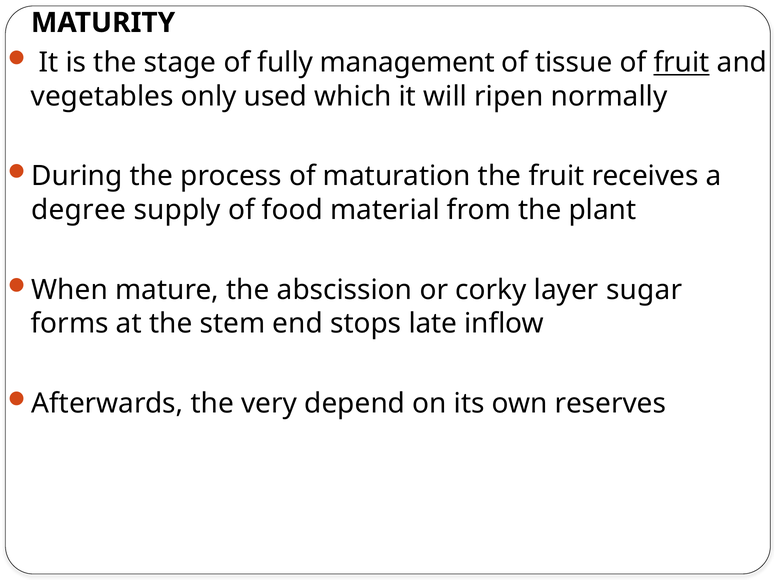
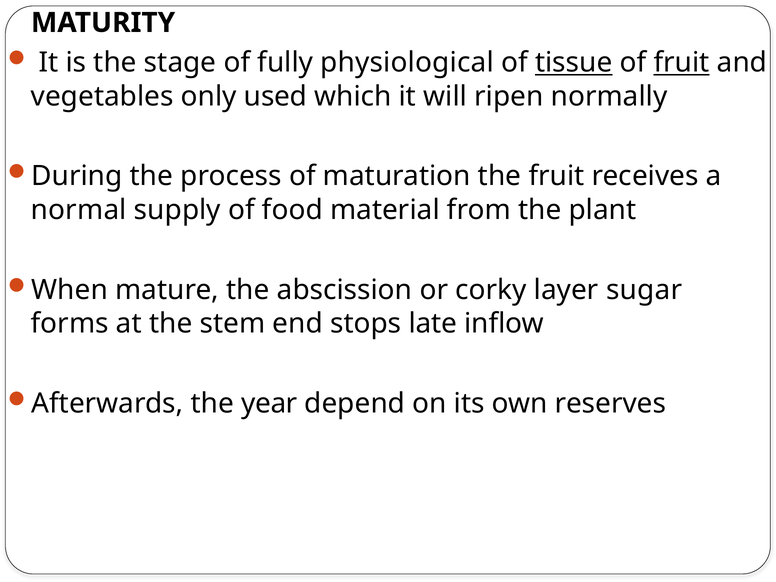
management: management -> physiological
tissue underline: none -> present
degree: degree -> normal
very: very -> year
